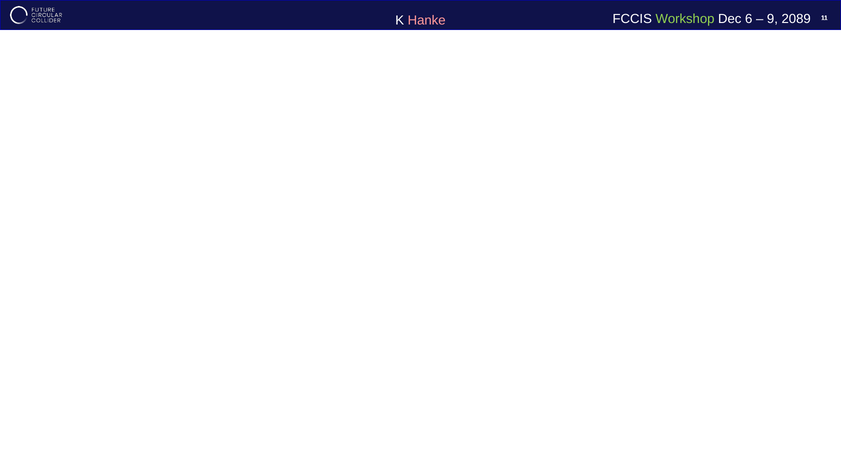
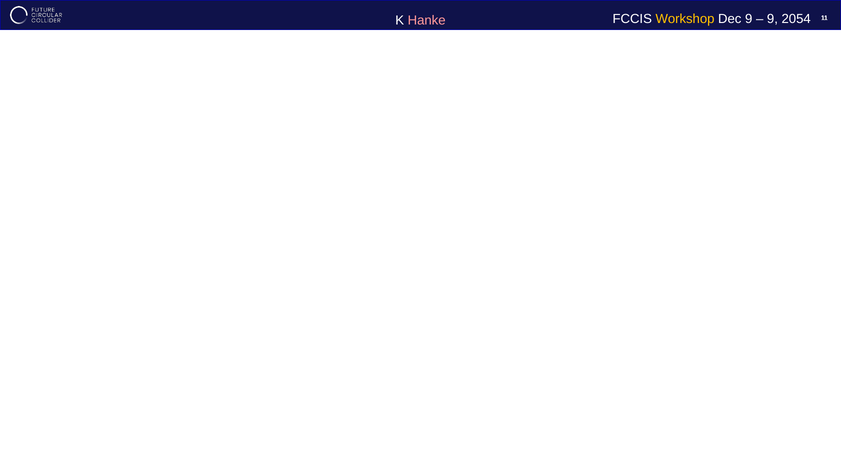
Workshop colour: light green -> yellow
Dec 6: 6 -> 9
2089: 2089 -> 2054
